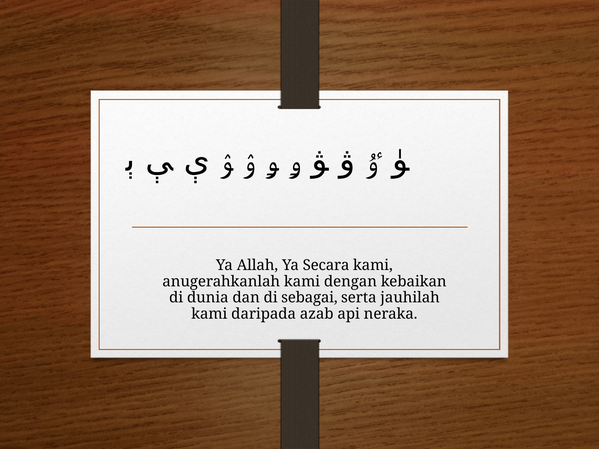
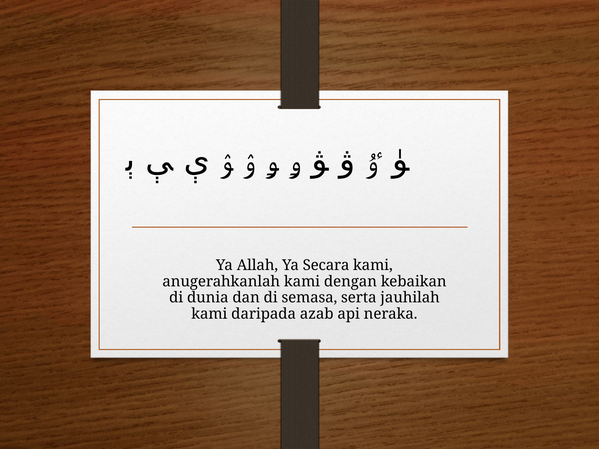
sebagai: sebagai -> semasa
